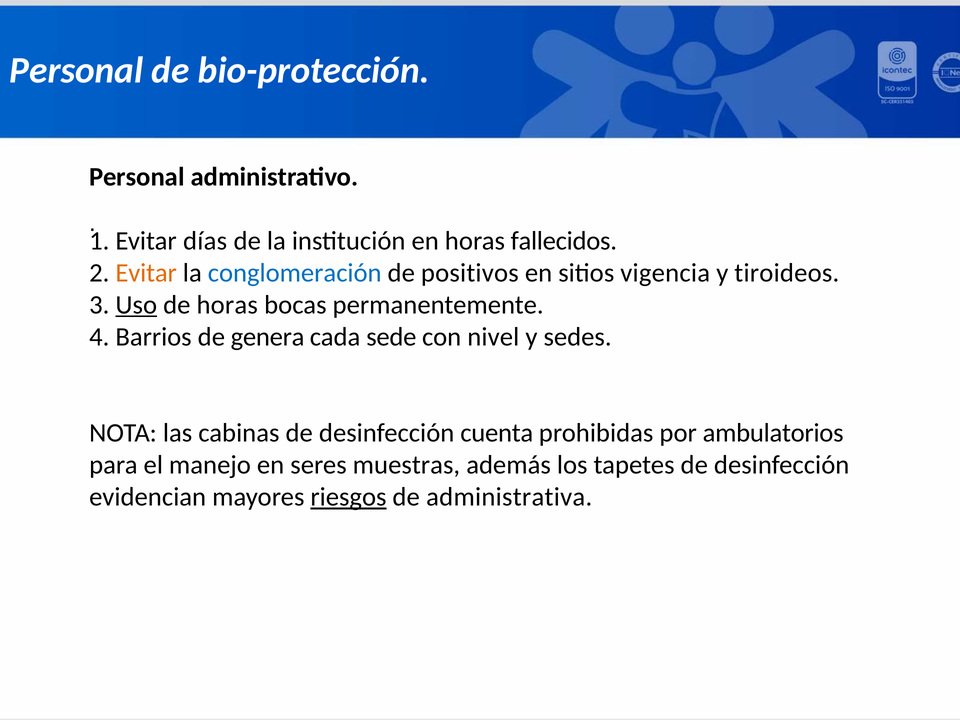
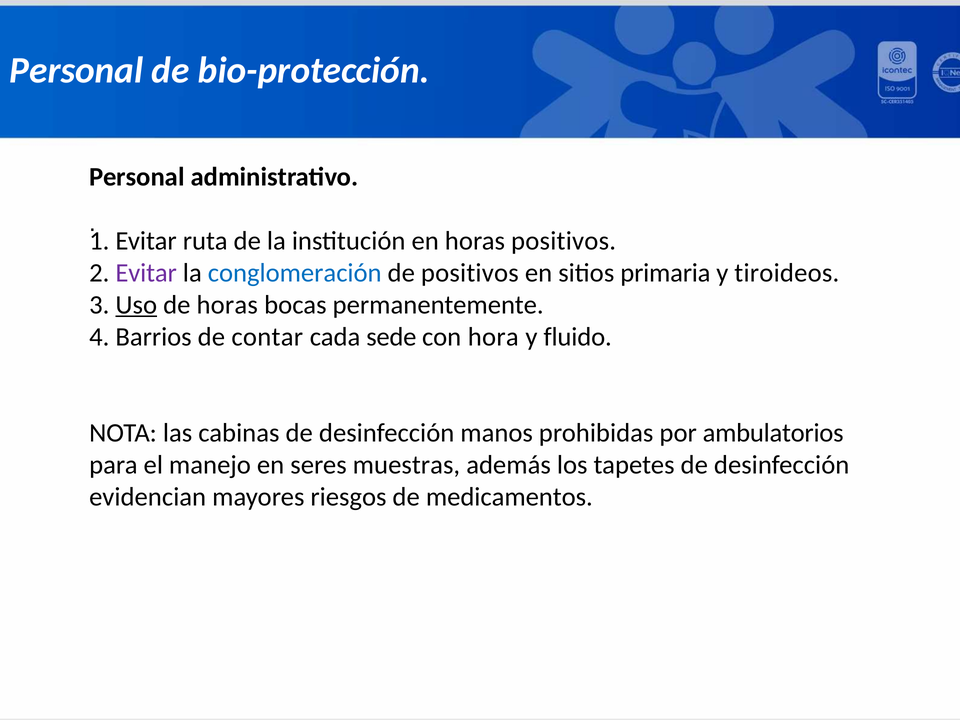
días: días -> ruta
horas fallecidos: fallecidos -> positivos
Evitar at (146, 273) colour: orange -> purple
vigencia: vigencia -> primaria
genera: genera -> contar
nivel: nivel -> hora
sedes: sedes -> fluido
cuenta: cuenta -> manos
riesgos underline: present -> none
administrativa: administrativa -> medicamentos
